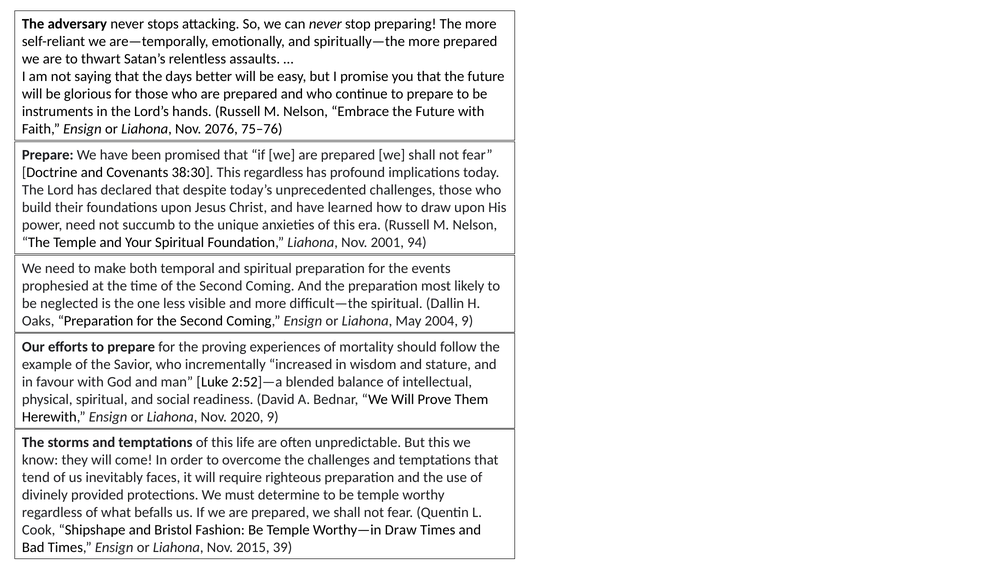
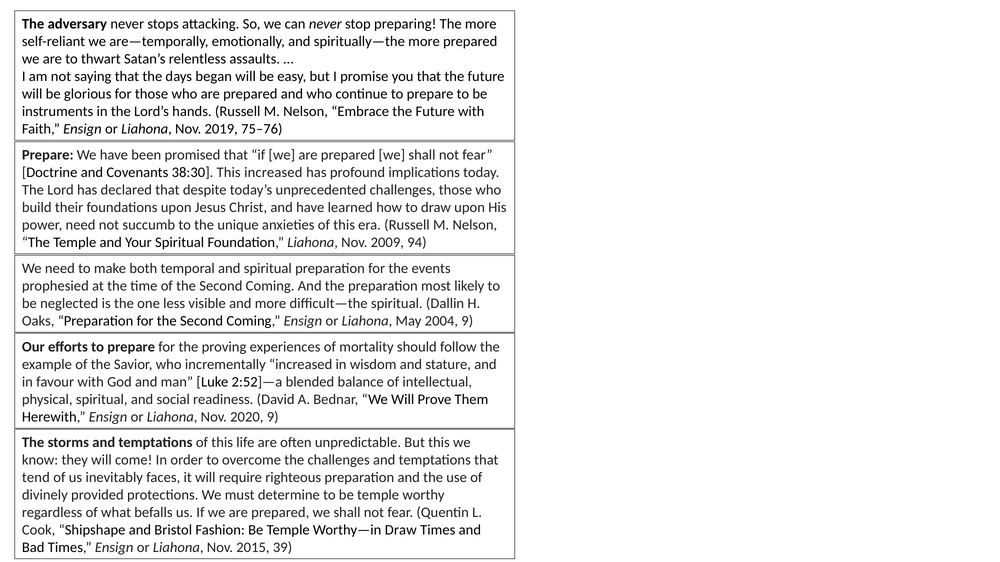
better: better -> began
2076: 2076 -> 2019
This regardless: regardless -> increased
2001: 2001 -> 2009
